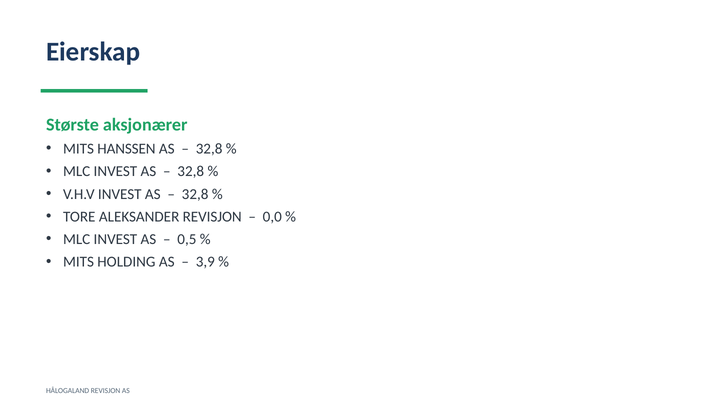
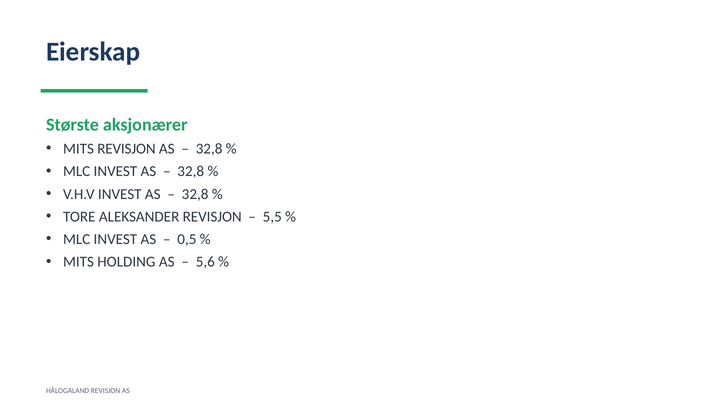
MITS HANSSEN: HANSSEN -> REVISJON
0,0: 0,0 -> 5,5
3,9: 3,9 -> 5,6
